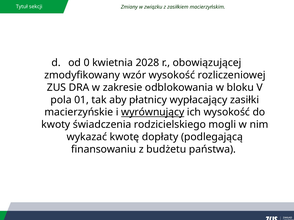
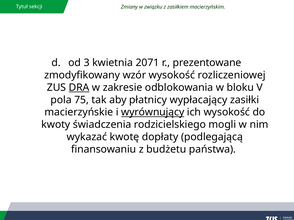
0: 0 -> 3
2028: 2028 -> 2071
obowiązującej: obowiązującej -> prezentowane
DRA underline: none -> present
01: 01 -> 75
